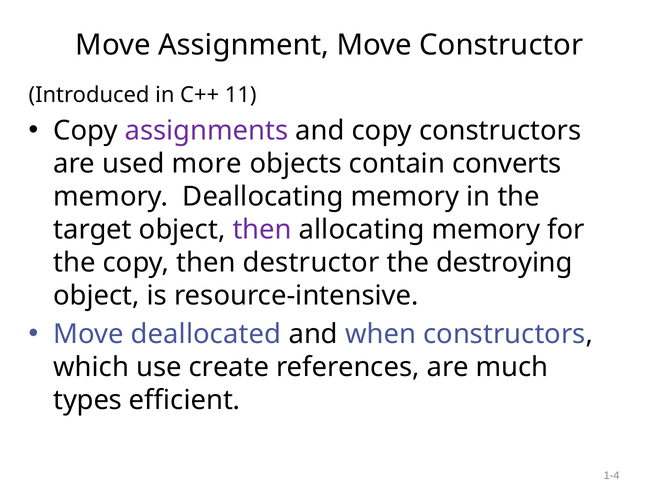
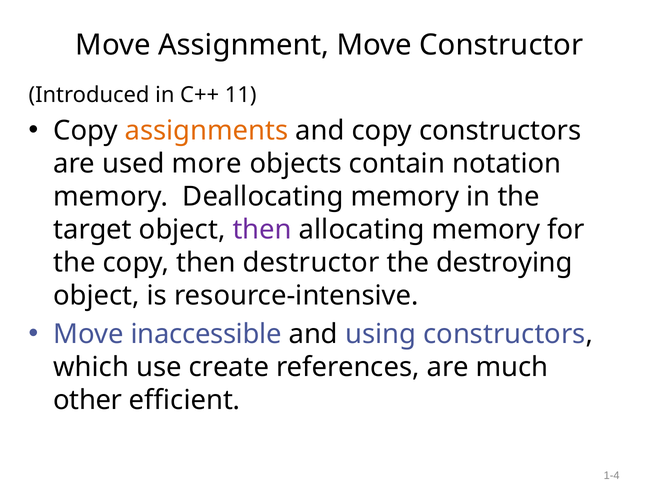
assignments colour: purple -> orange
converts: converts -> notation
deallocated: deallocated -> inaccessible
when: when -> using
types: types -> other
